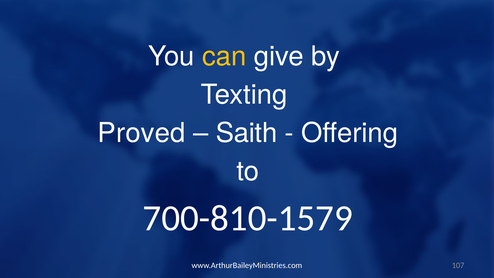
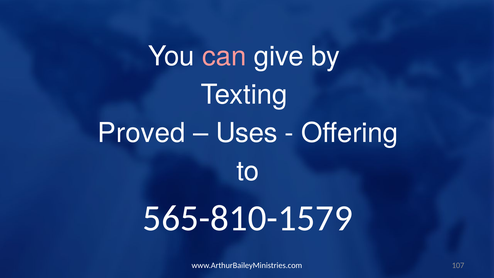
can colour: yellow -> pink
Saith: Saith -> Uses
700-810-1579: 700-810-1579 -> 565-810-1579
